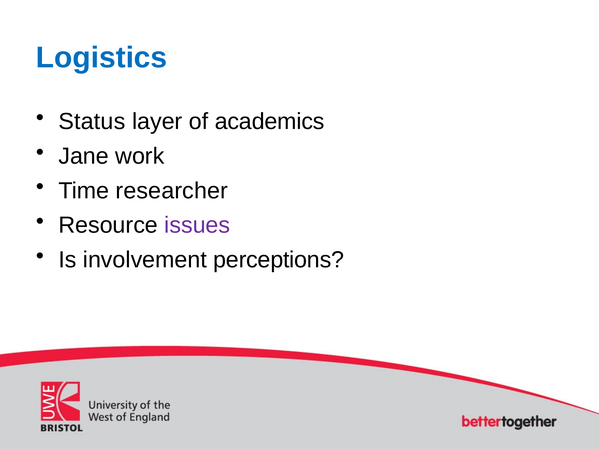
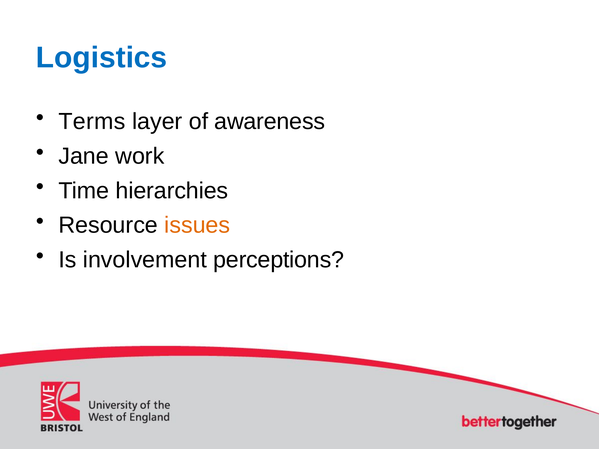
Status: Status -> Terms
academics: academics -> awareness
researcher: researcher -> hierarchies
issues colour: purple -> orange
